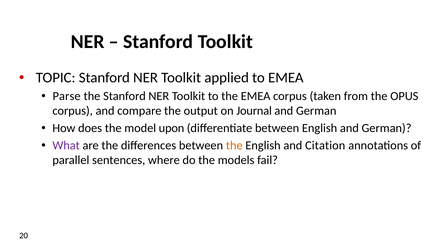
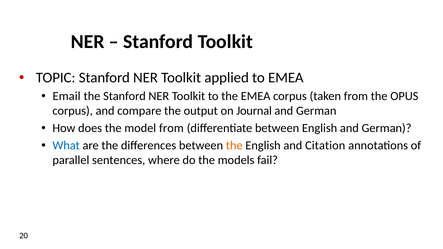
Parse: Parse -> Email
model upon: upon -> from
What colour: purple -> blue
